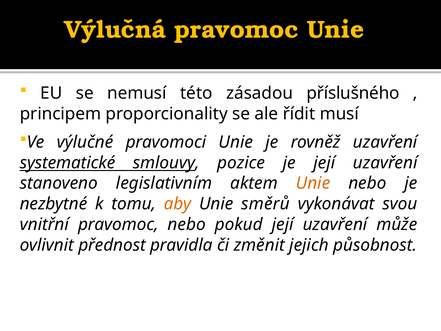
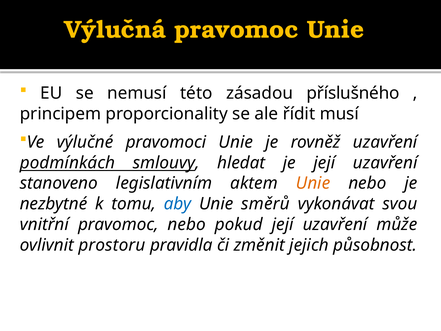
systematické: systematické -> podmínkách
pozice: pozice -> hledat
aby colour: orange -> blue
přednost: přednost -> prostoru
